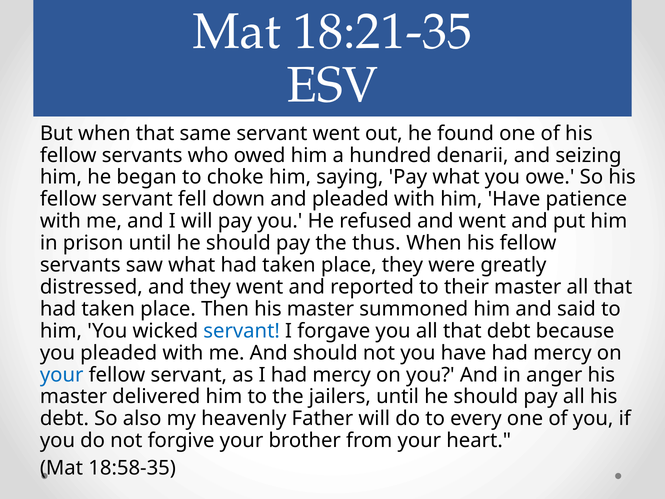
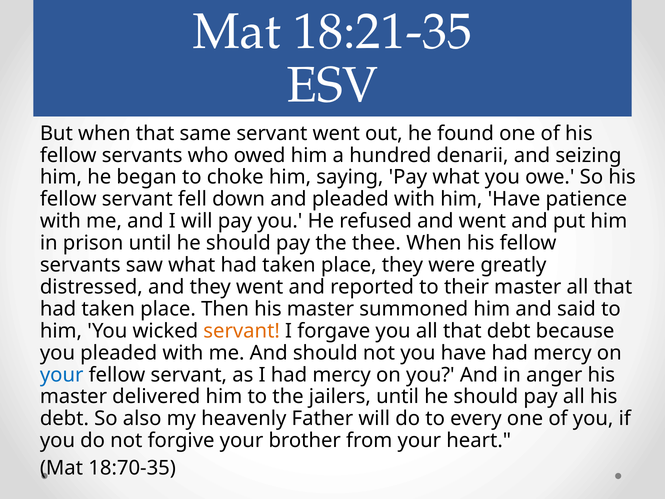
thus: thus -> thee
servant at (242, 331) colour: blue -> orange
18:58-35: 18:58-35 -> 18:70-35
